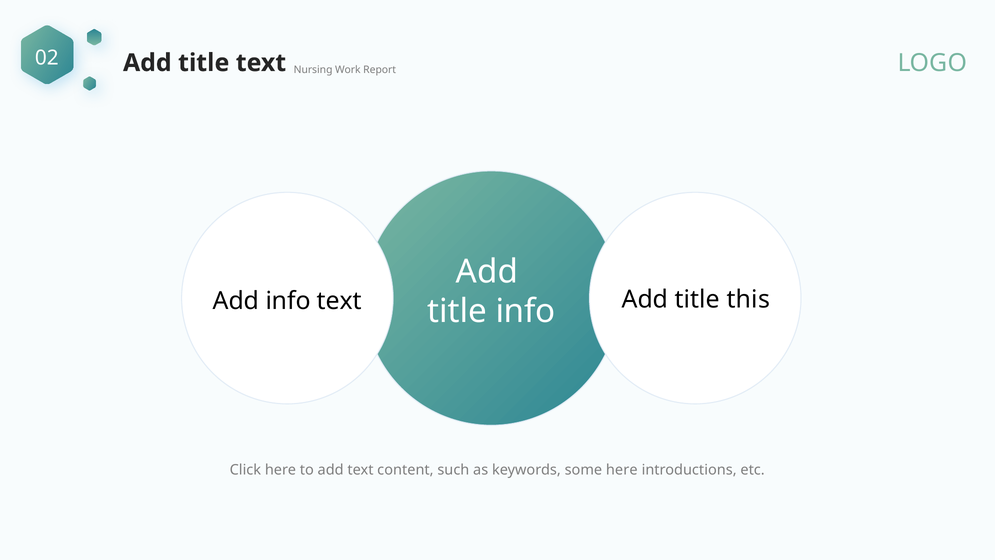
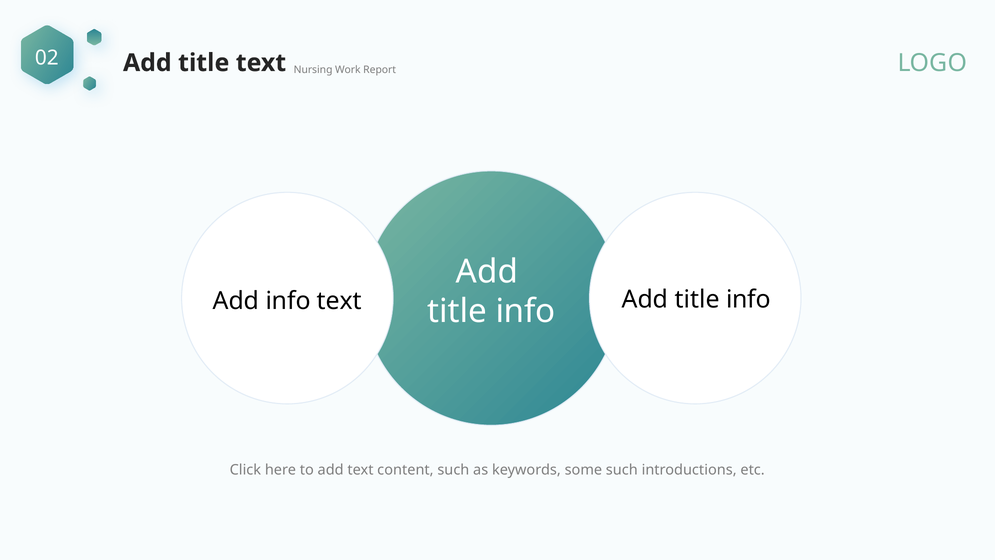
text Add title this: this -> info
some here: here -> such
